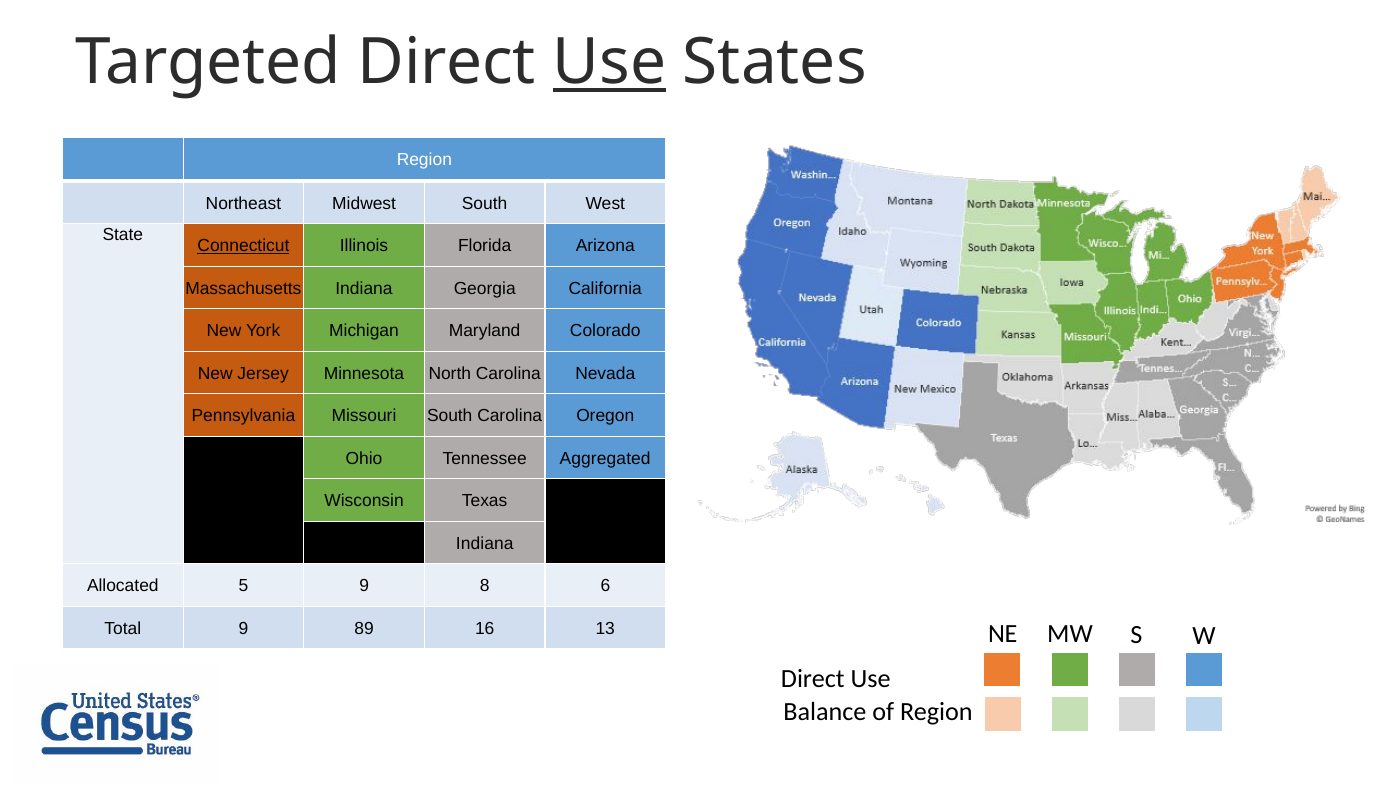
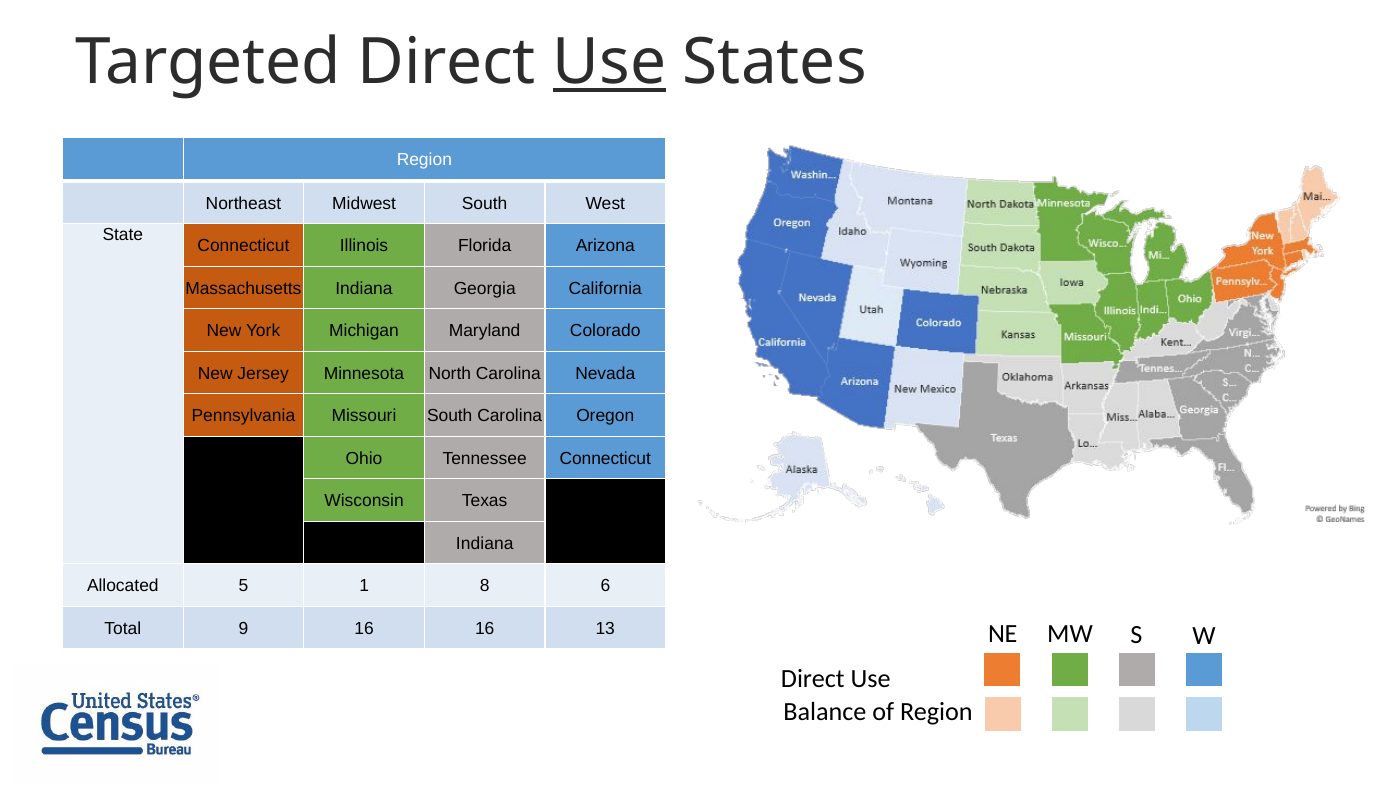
Connecticut at (243, 246) underline: present -> none
Tennessee Aggregated: Aggregated -> Connecticut
5 9: 9 -> 1
9 89: 89 -> 16
